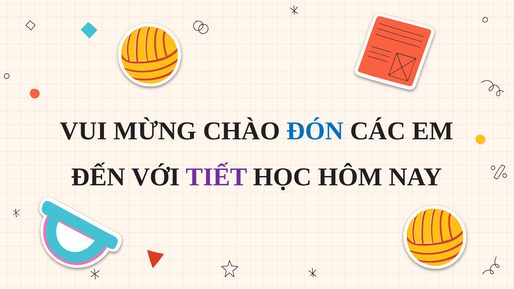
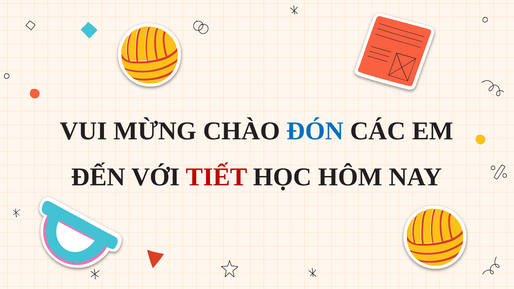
TIẾT colour: purple -> red
